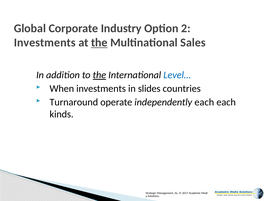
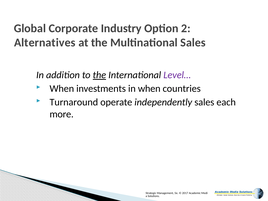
Investments at (45, 43): Investments -> Alternatives
the at (99, 43) underline: present -> none
Level… colour: blue -> purple
in slides: slides -> when
independently each: each -> sales
kinds: kinds -> more
